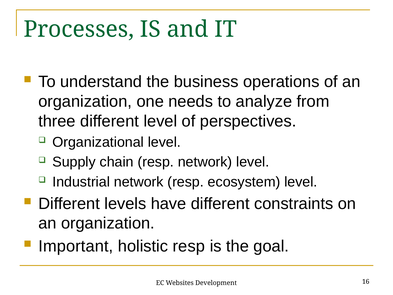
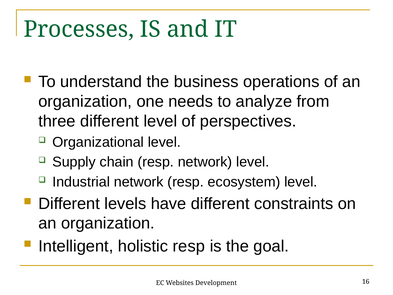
Important: Important -> Intelligent
